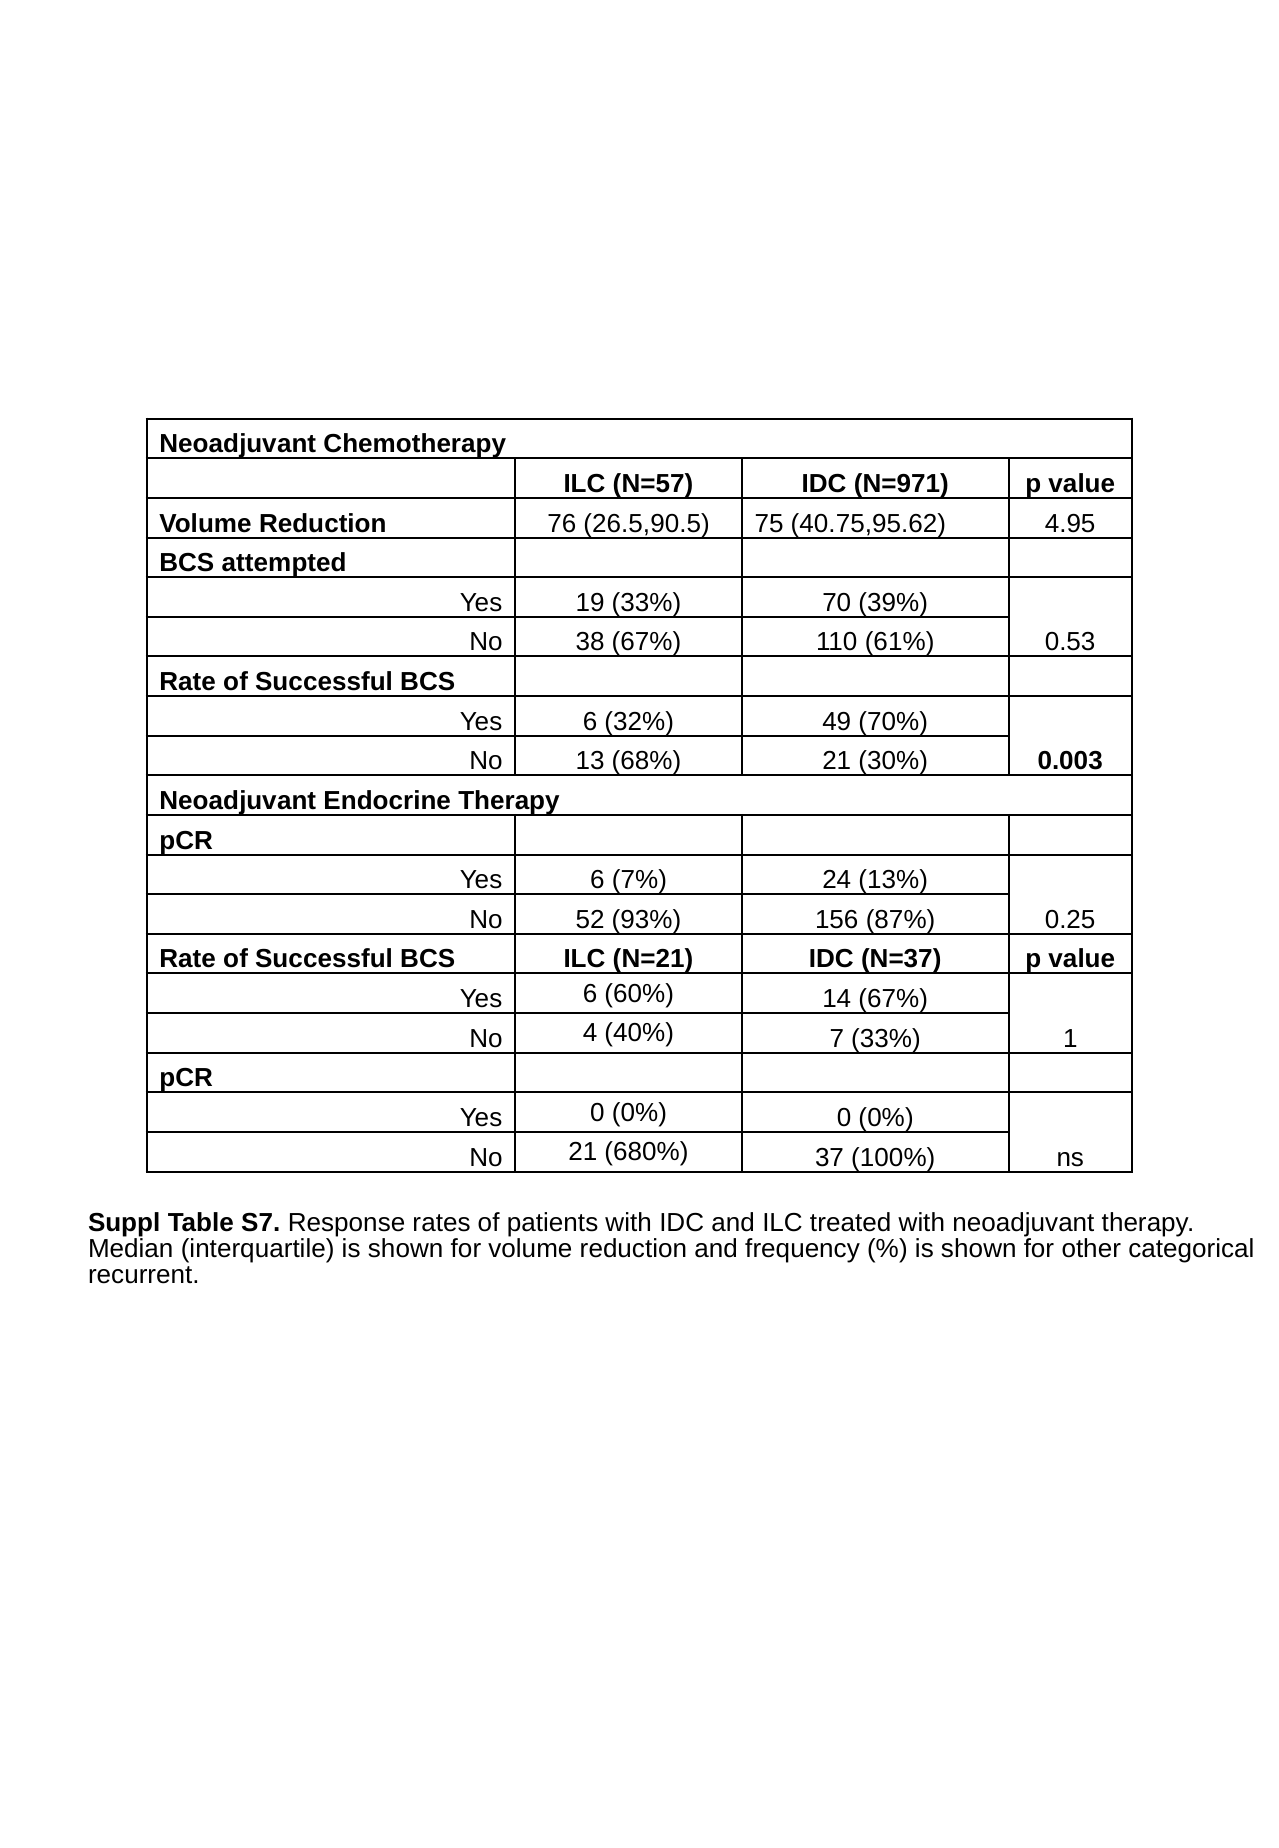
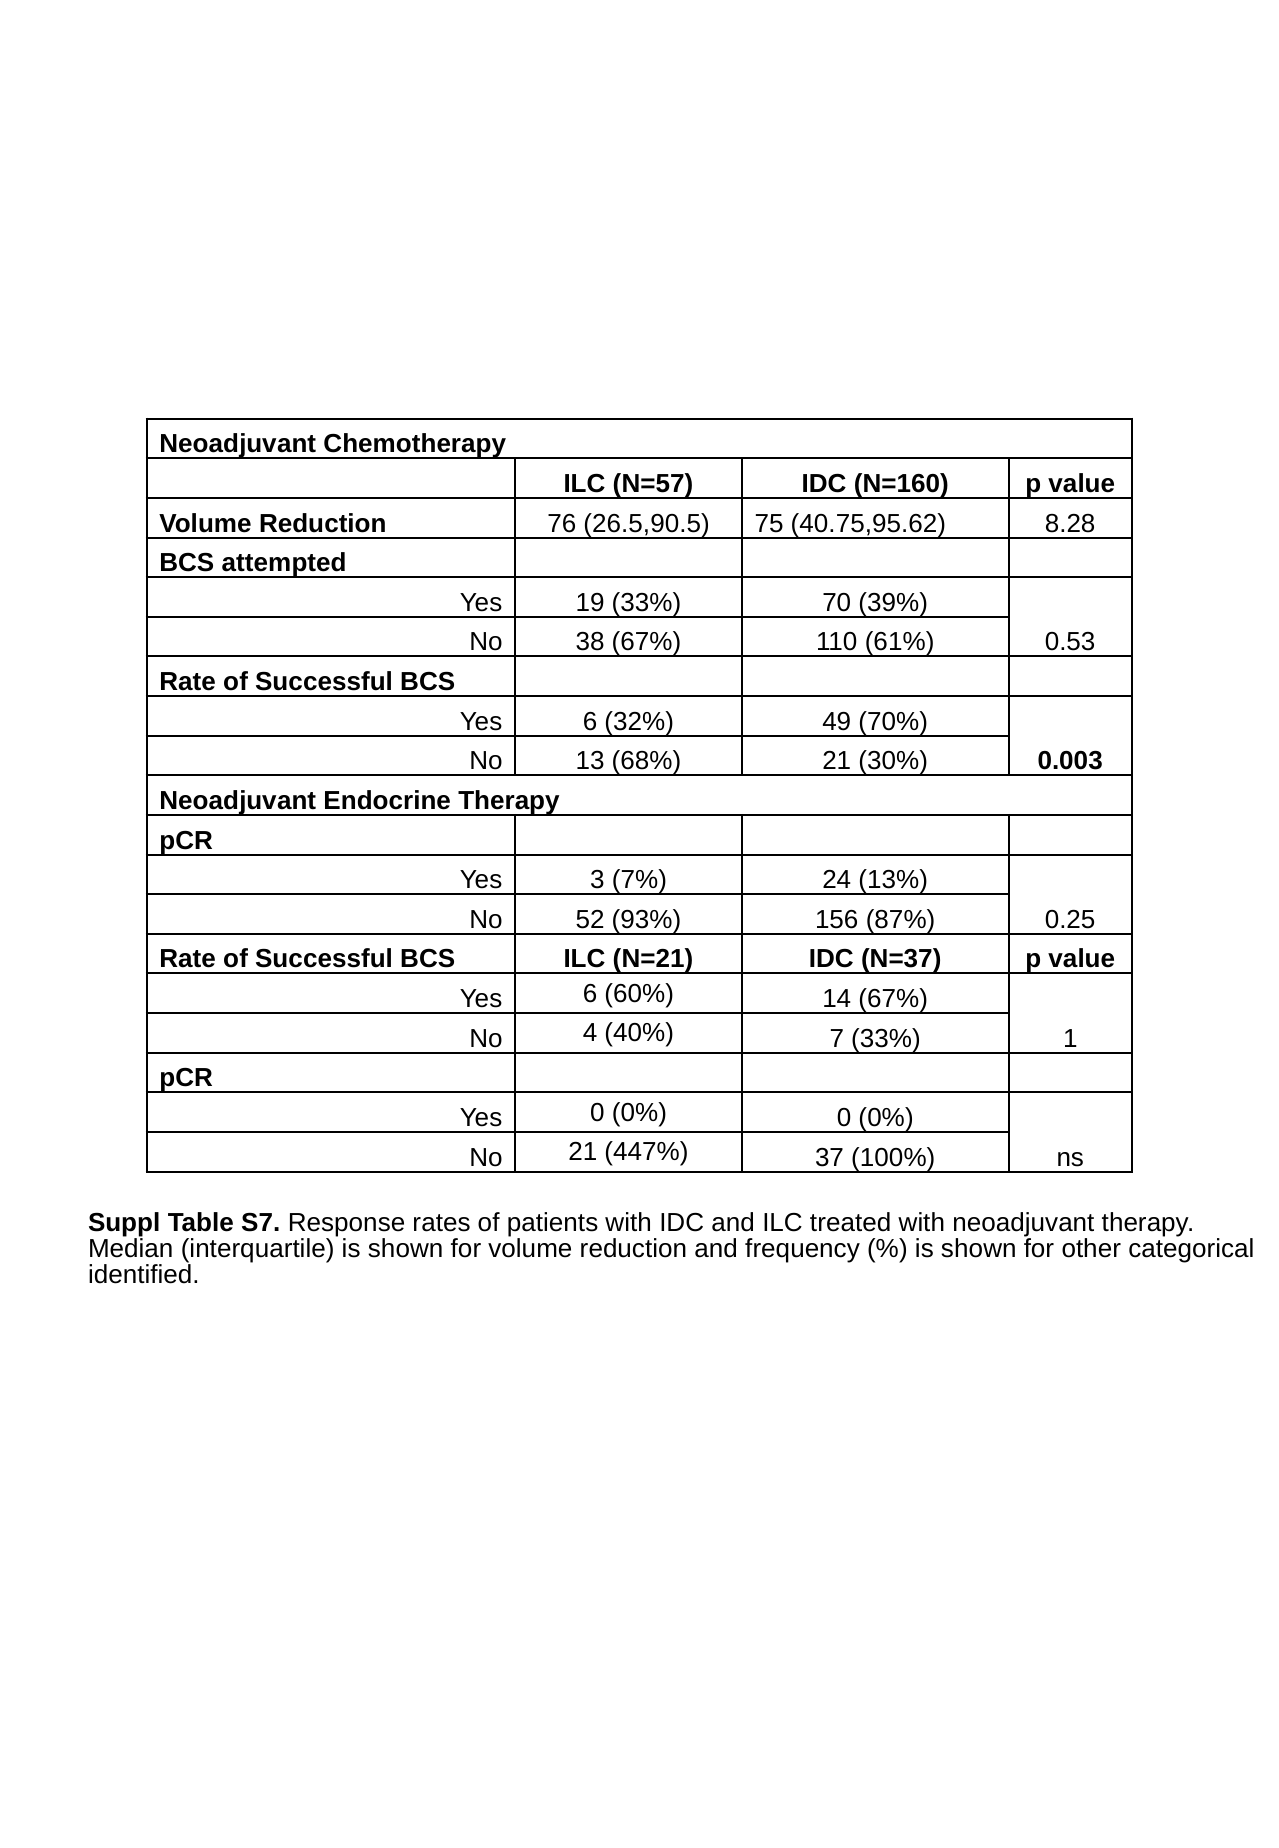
N=971: N=971 -> N=160
4.95: 4.95 -> 8.28
6 at (597, 880): 6 -> 3
680%: 680% -> 447%
recurrent: recurrent -> identified
